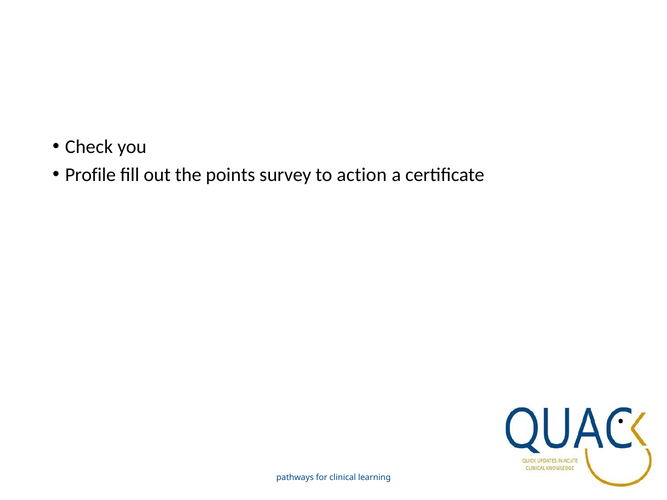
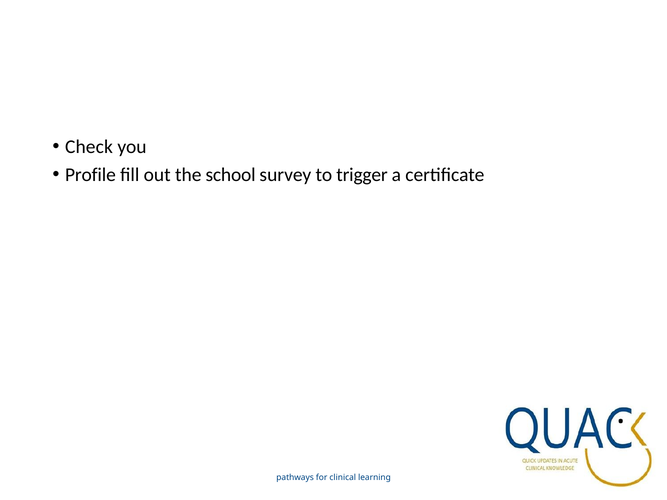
points: points -> school
action: action -> trigger
